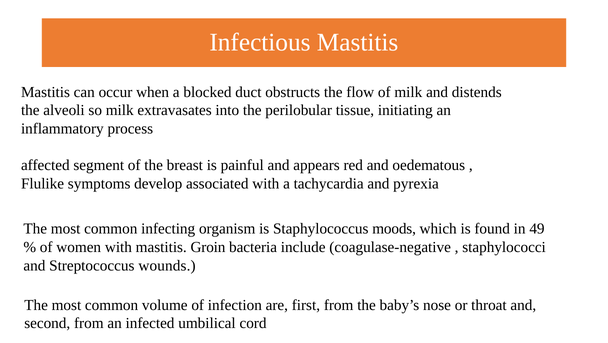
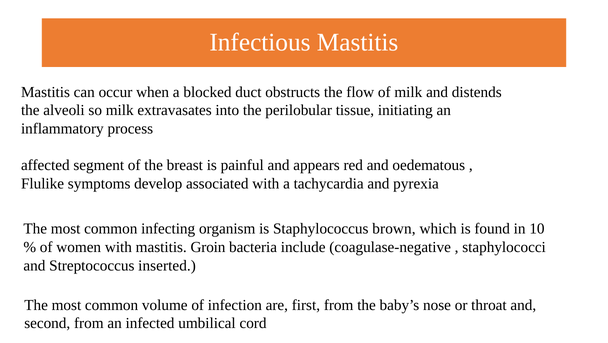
moods: moods -> brown
49: 49 -> 10
wounds: wounds -> inserted
